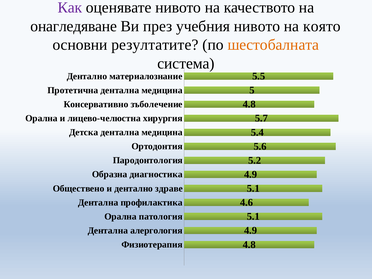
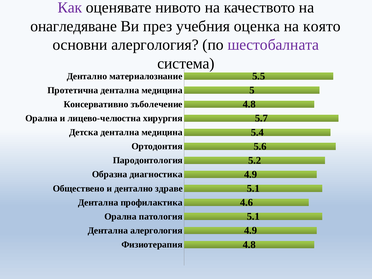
учебния нивото: нивото -> оценка
основни резултатите: резултатите -> алергология
шестобалната colour: orange -> purple
